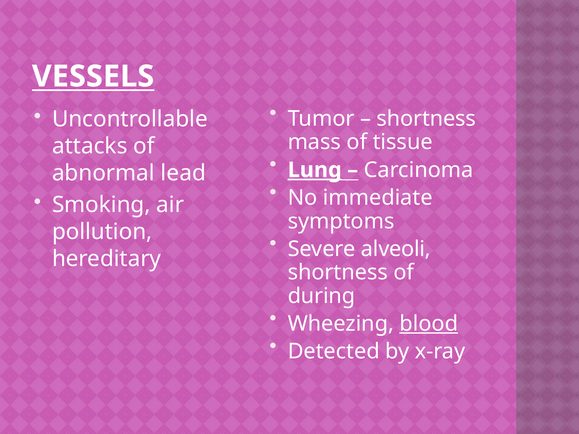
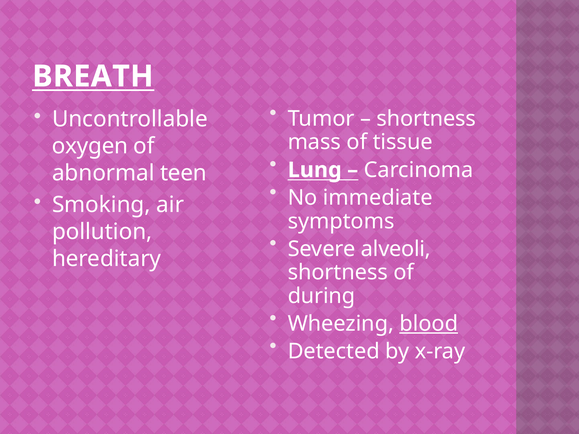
VESSELS: VESSELS -> BREATH
attacks: attacks -> oxygen
Lung underline: present -> none
lead: lead -> teen
